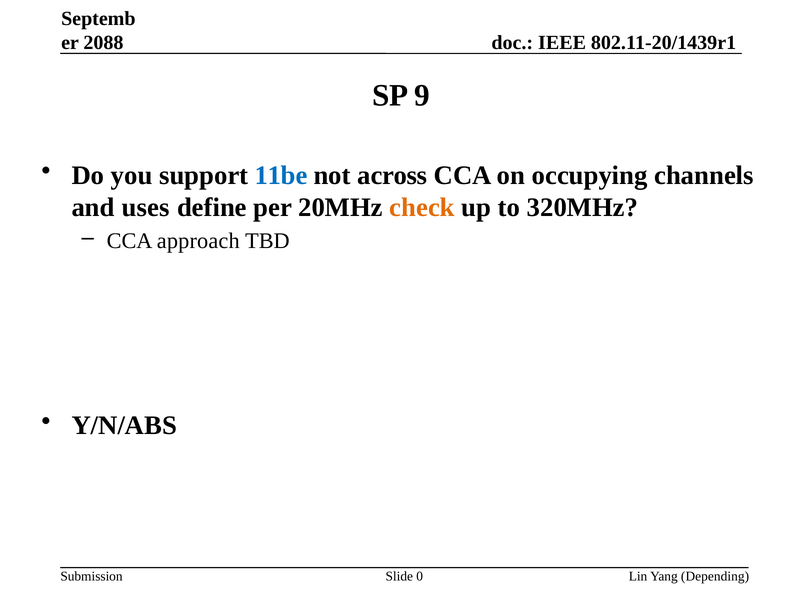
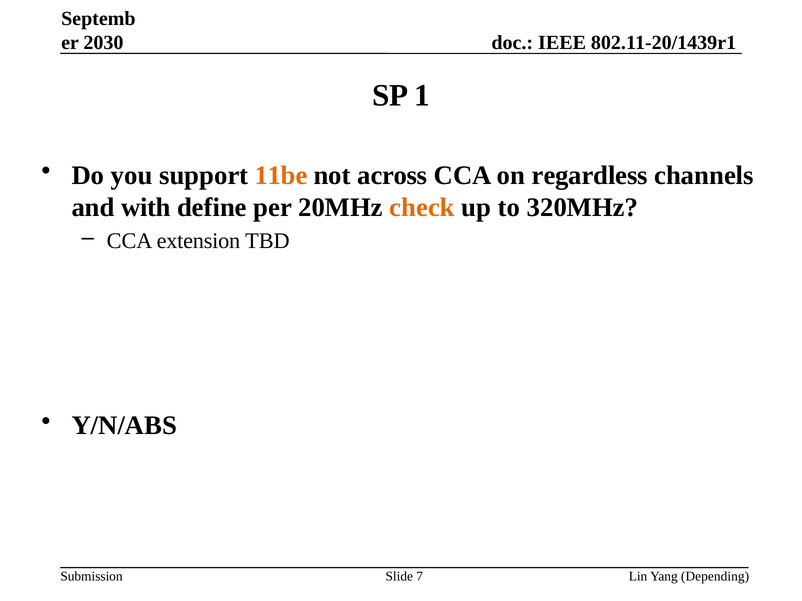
2088: 2088 -> 2030
9: 9 -> 1
11be colour: blue -> orange
occupying: occupying -> regardless
uses: uses -> with
approach: approach -> extension
0: 0 -> 7
